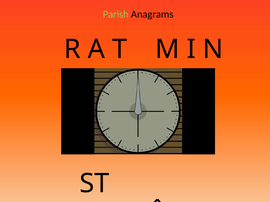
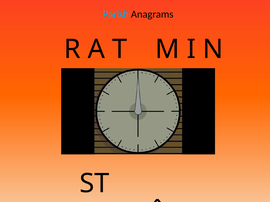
Parish colour: light green -> light blue
